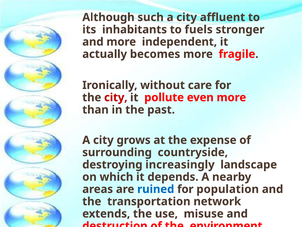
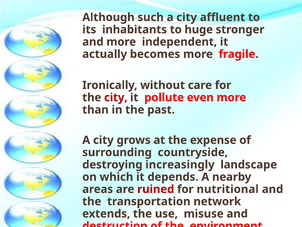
fuels: fuels -> huge
ruined colour: blue -> red
population: population -> nutritional
